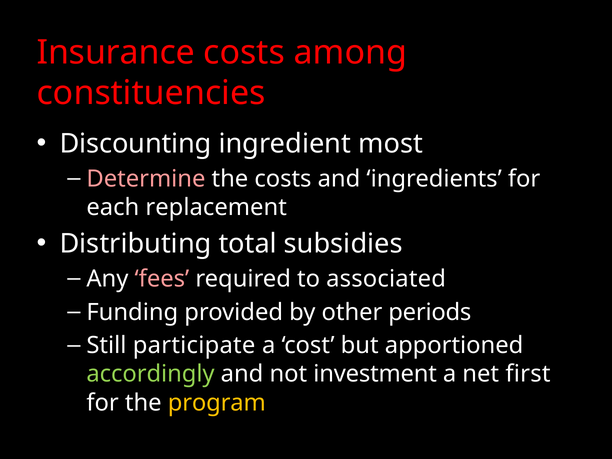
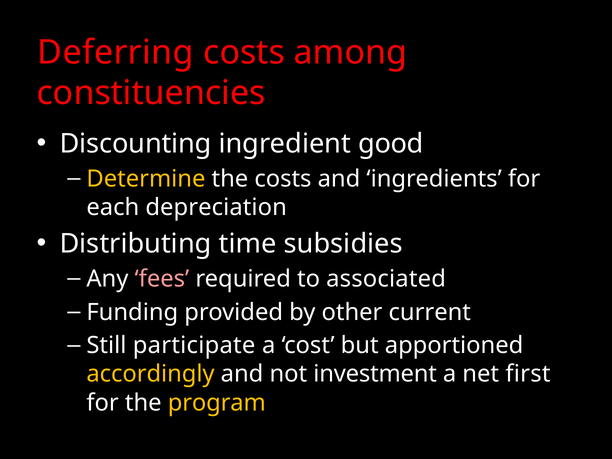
Insurance: Insurance -> Deferring
most: most -> good
Determine colour: pink -> yellow
replacement: replacement -> depreciation
total: total -> time
periods: periods -> current
accordingly colour: light green -> yellow
